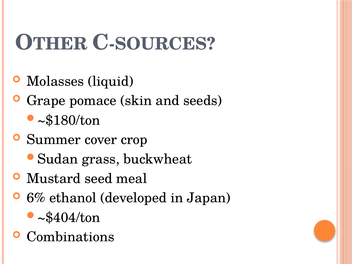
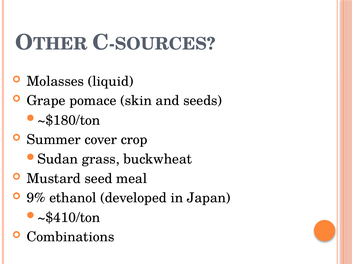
6%: 6% -> 9%
~$404/ton: ~$404/ton -> ~$410/ton
